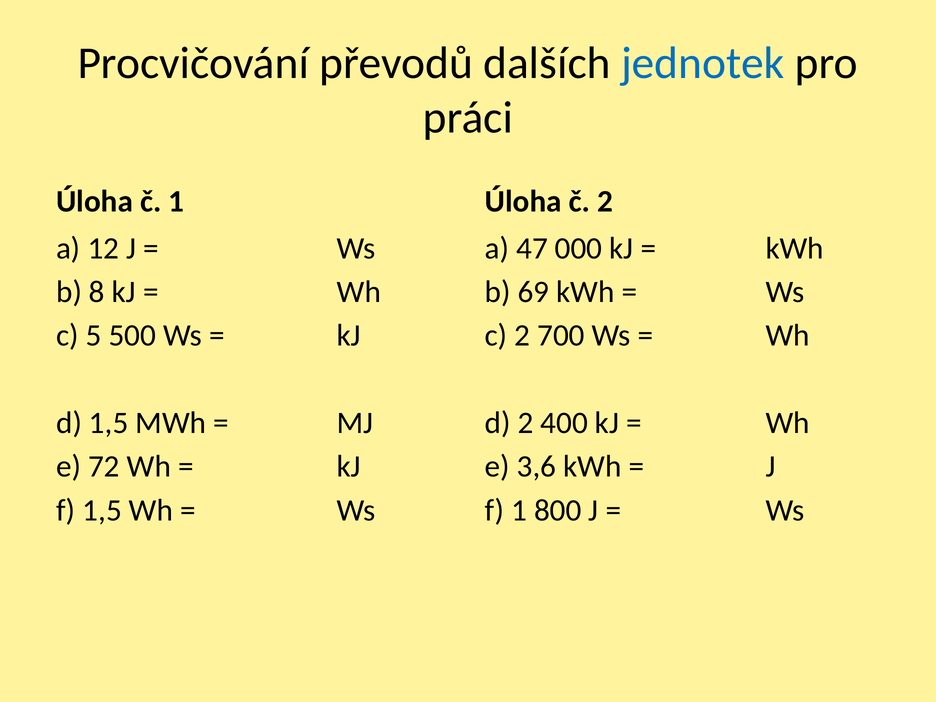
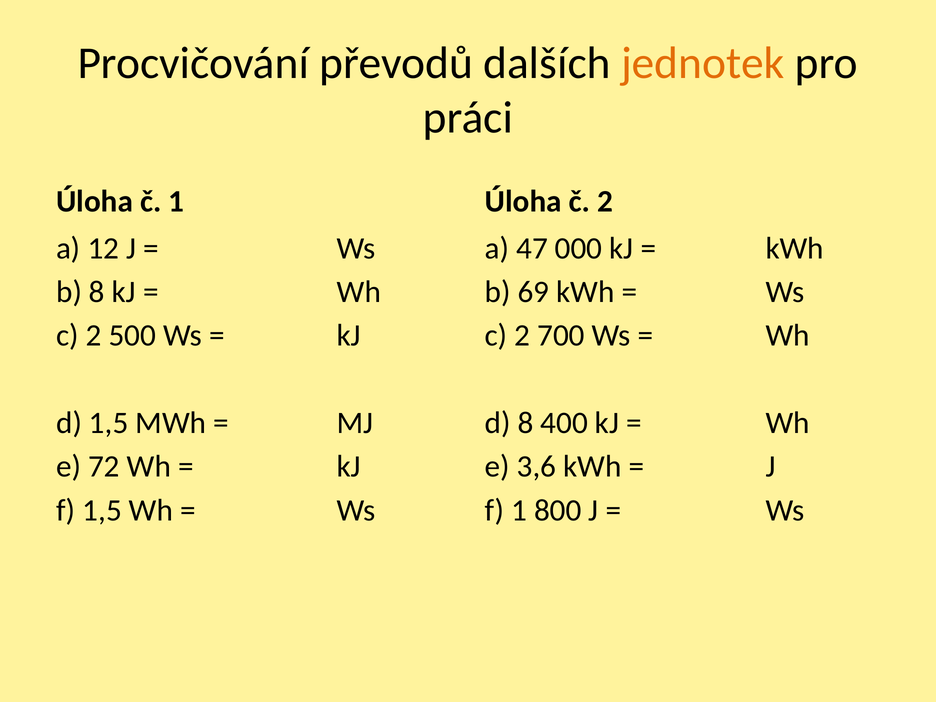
jednotek colour: blue -> orange
5 at (94, 336): 5 -> 2
d 2: 2 -> 8
